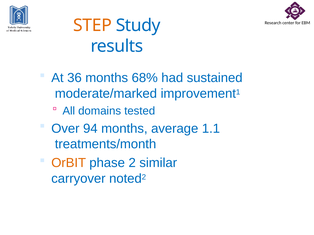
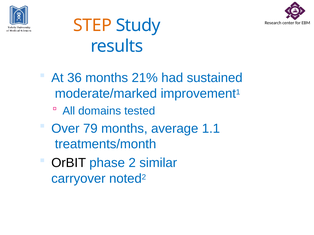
68%: 68% -> 21%
94: 94 -> 79
OrBIT colour: orange -> black
